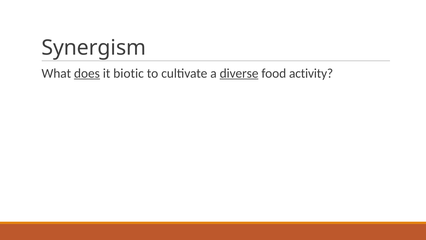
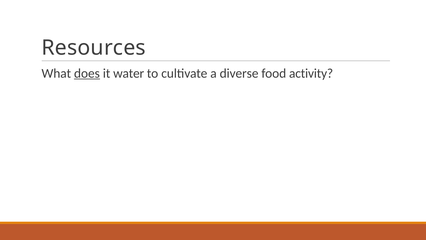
Synergism: Synergism -> Resources
biotic: biotic -> water
diverse underline: present -> none
